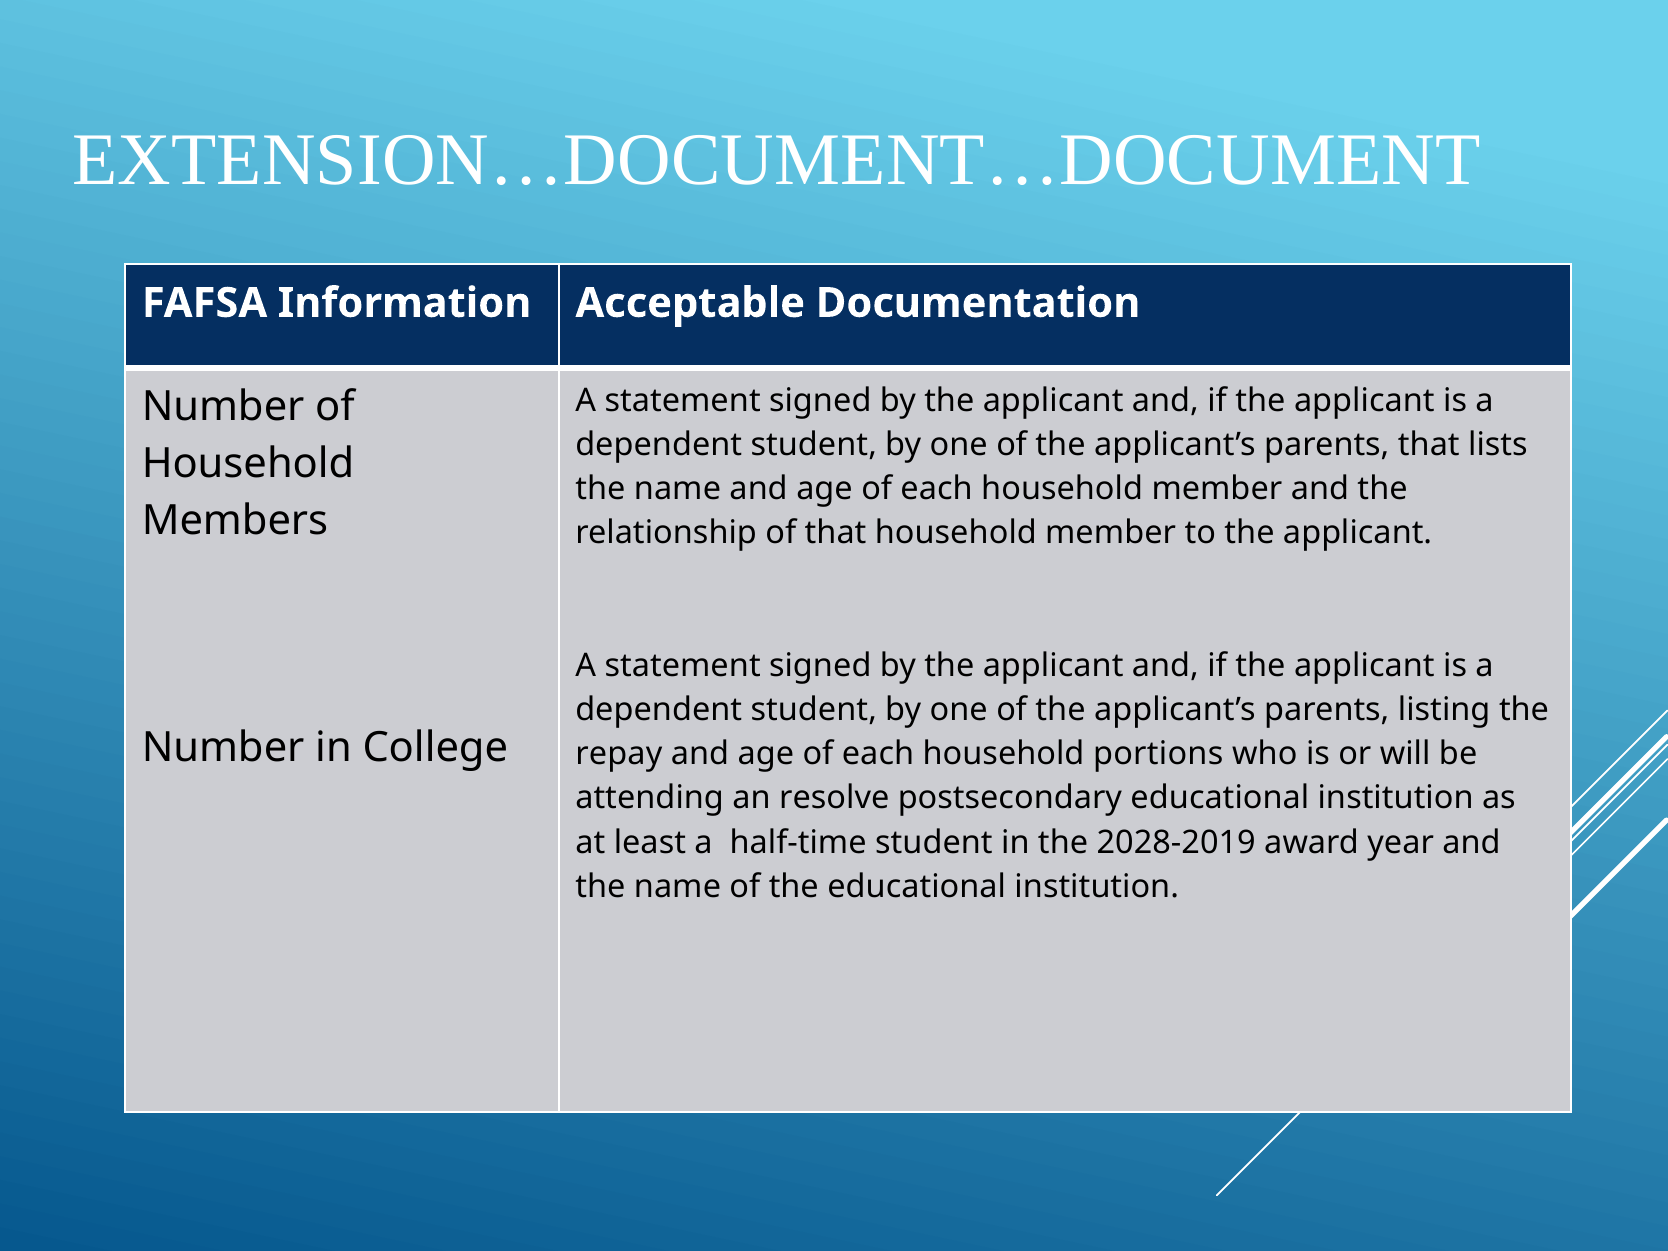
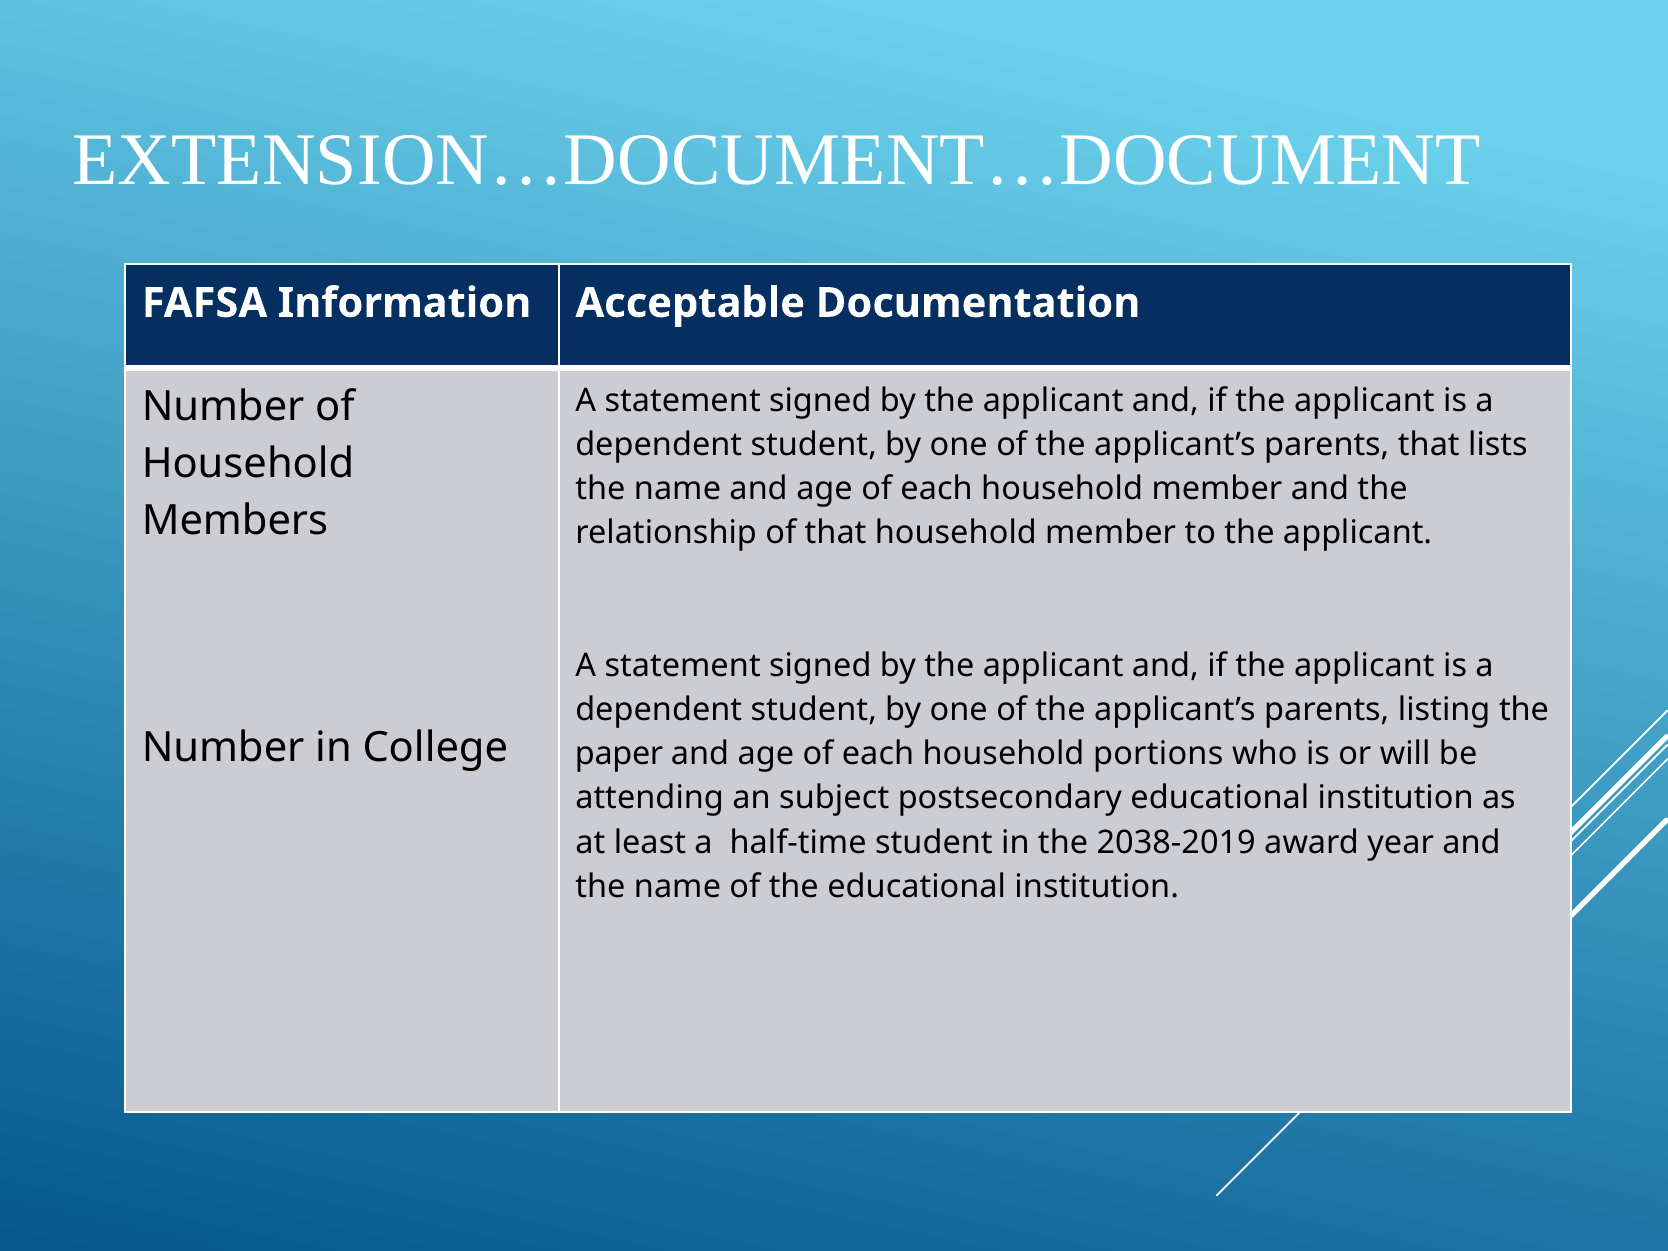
repay: repay -> paper
resolve: resolve -> subject
2028-2019: 2028-2019 -> 2038-2019
